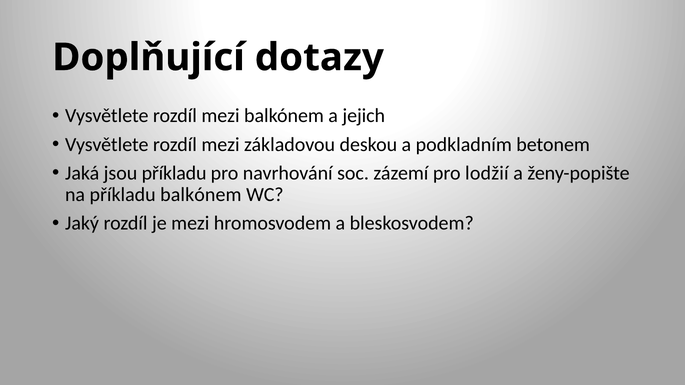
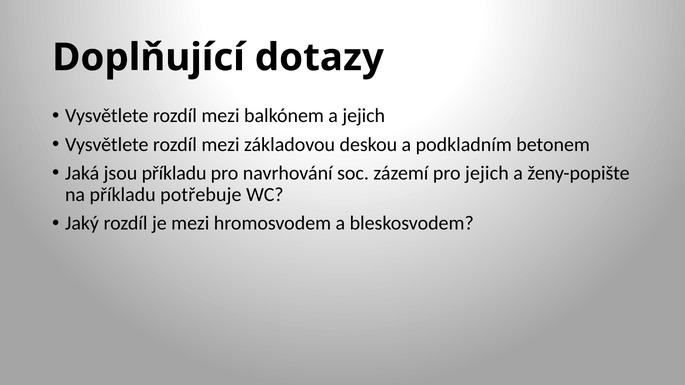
pro lodžií: lodžií -> jejich
příkladu balkónem: balkónem -> potřebuje
